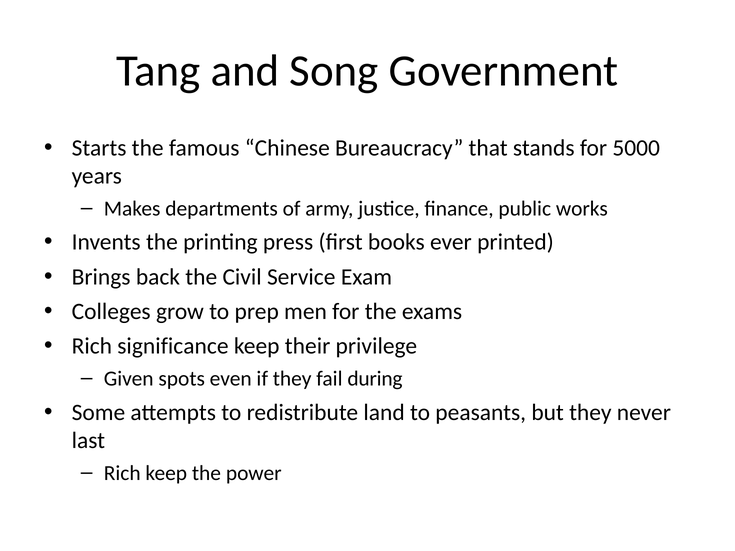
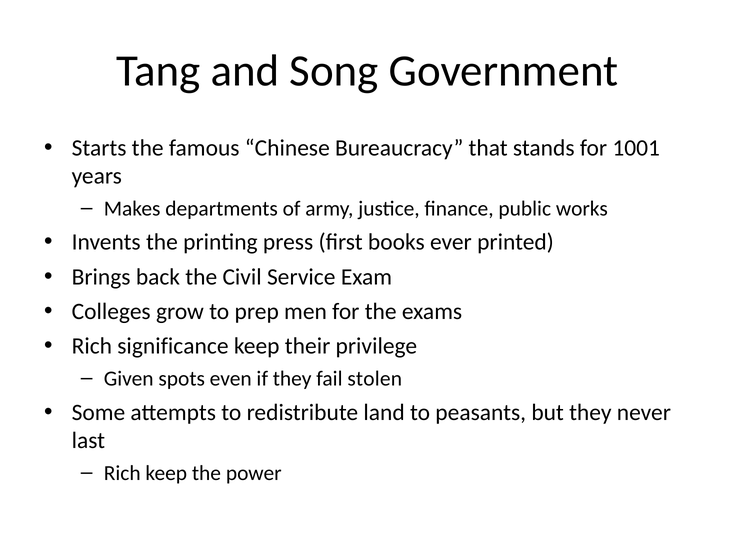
5000: 5000 -> 1001
during: during -> stolen
